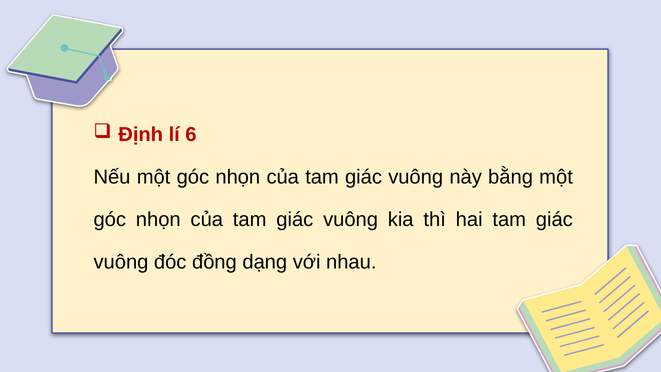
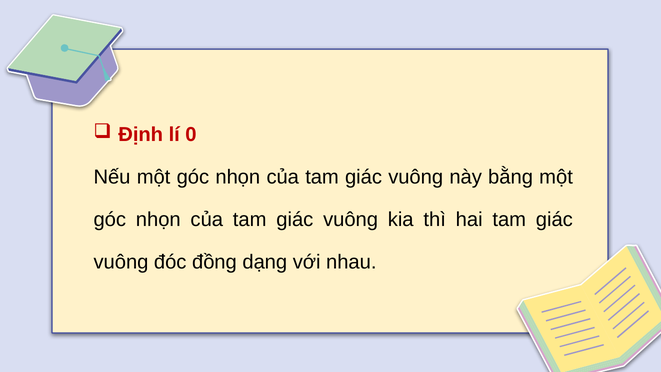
6: 6 -> 0
